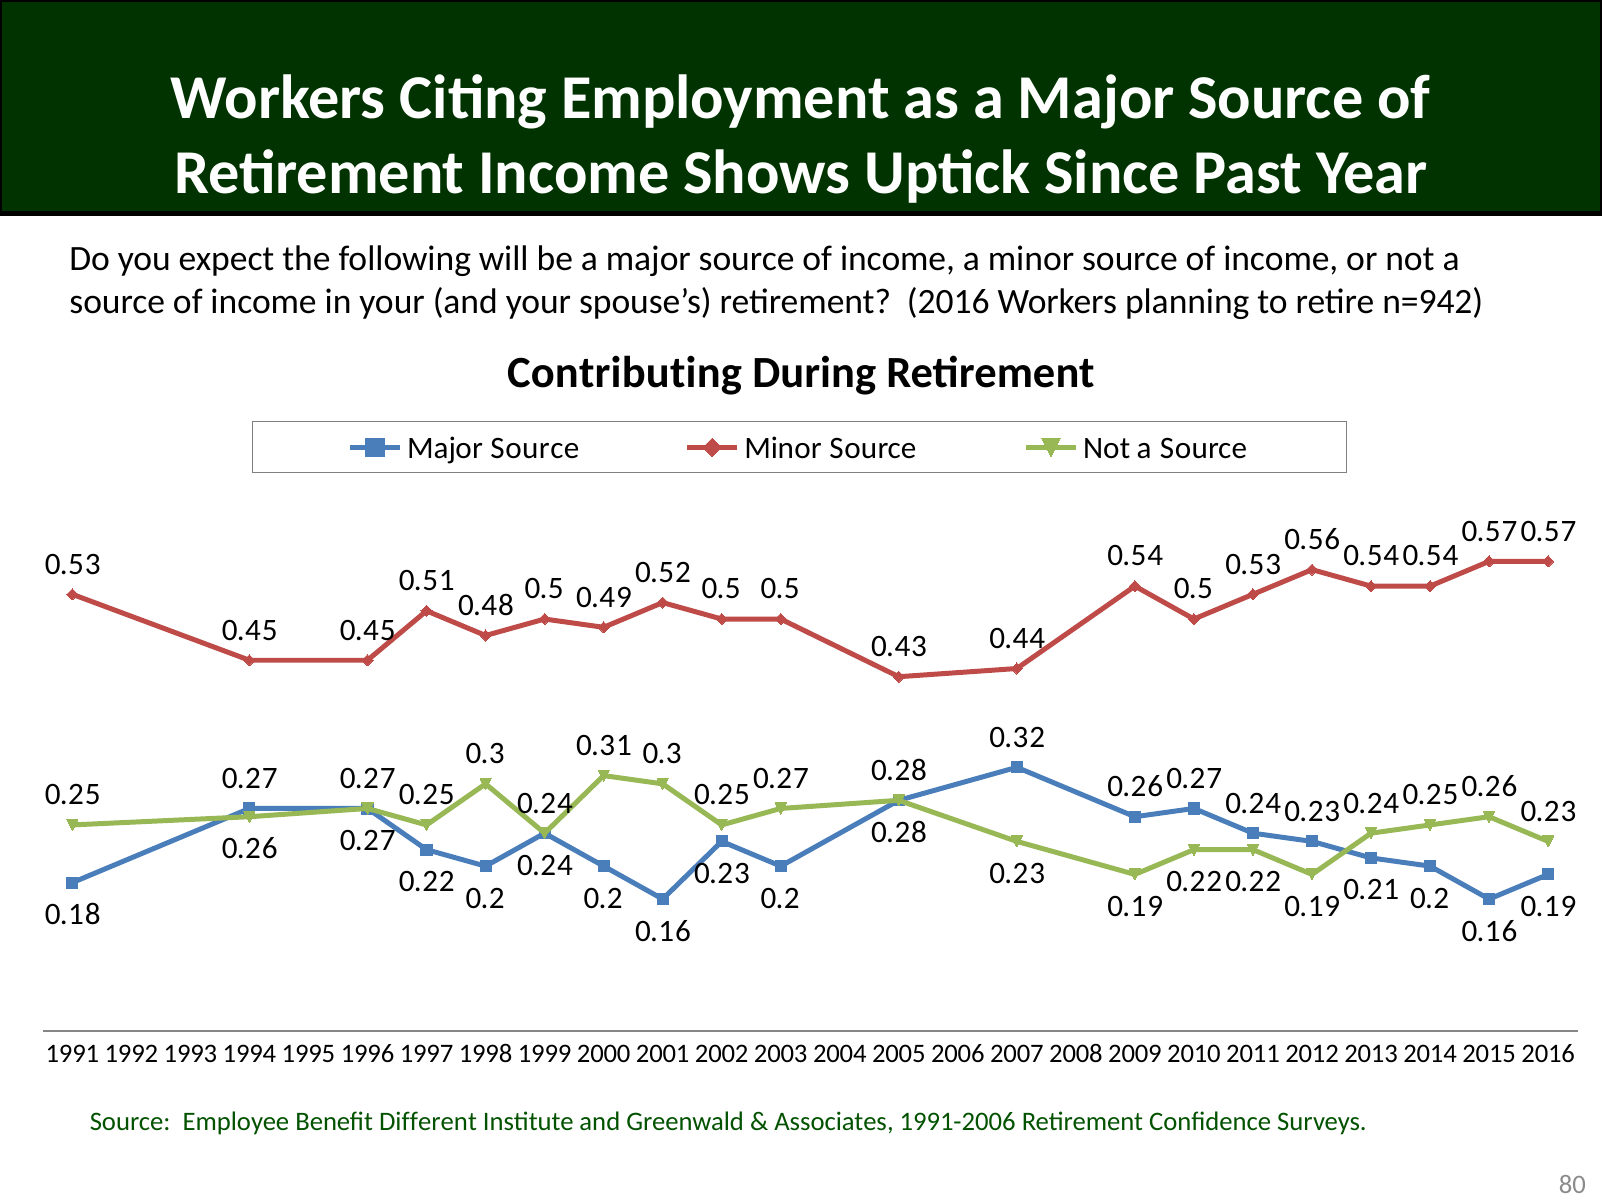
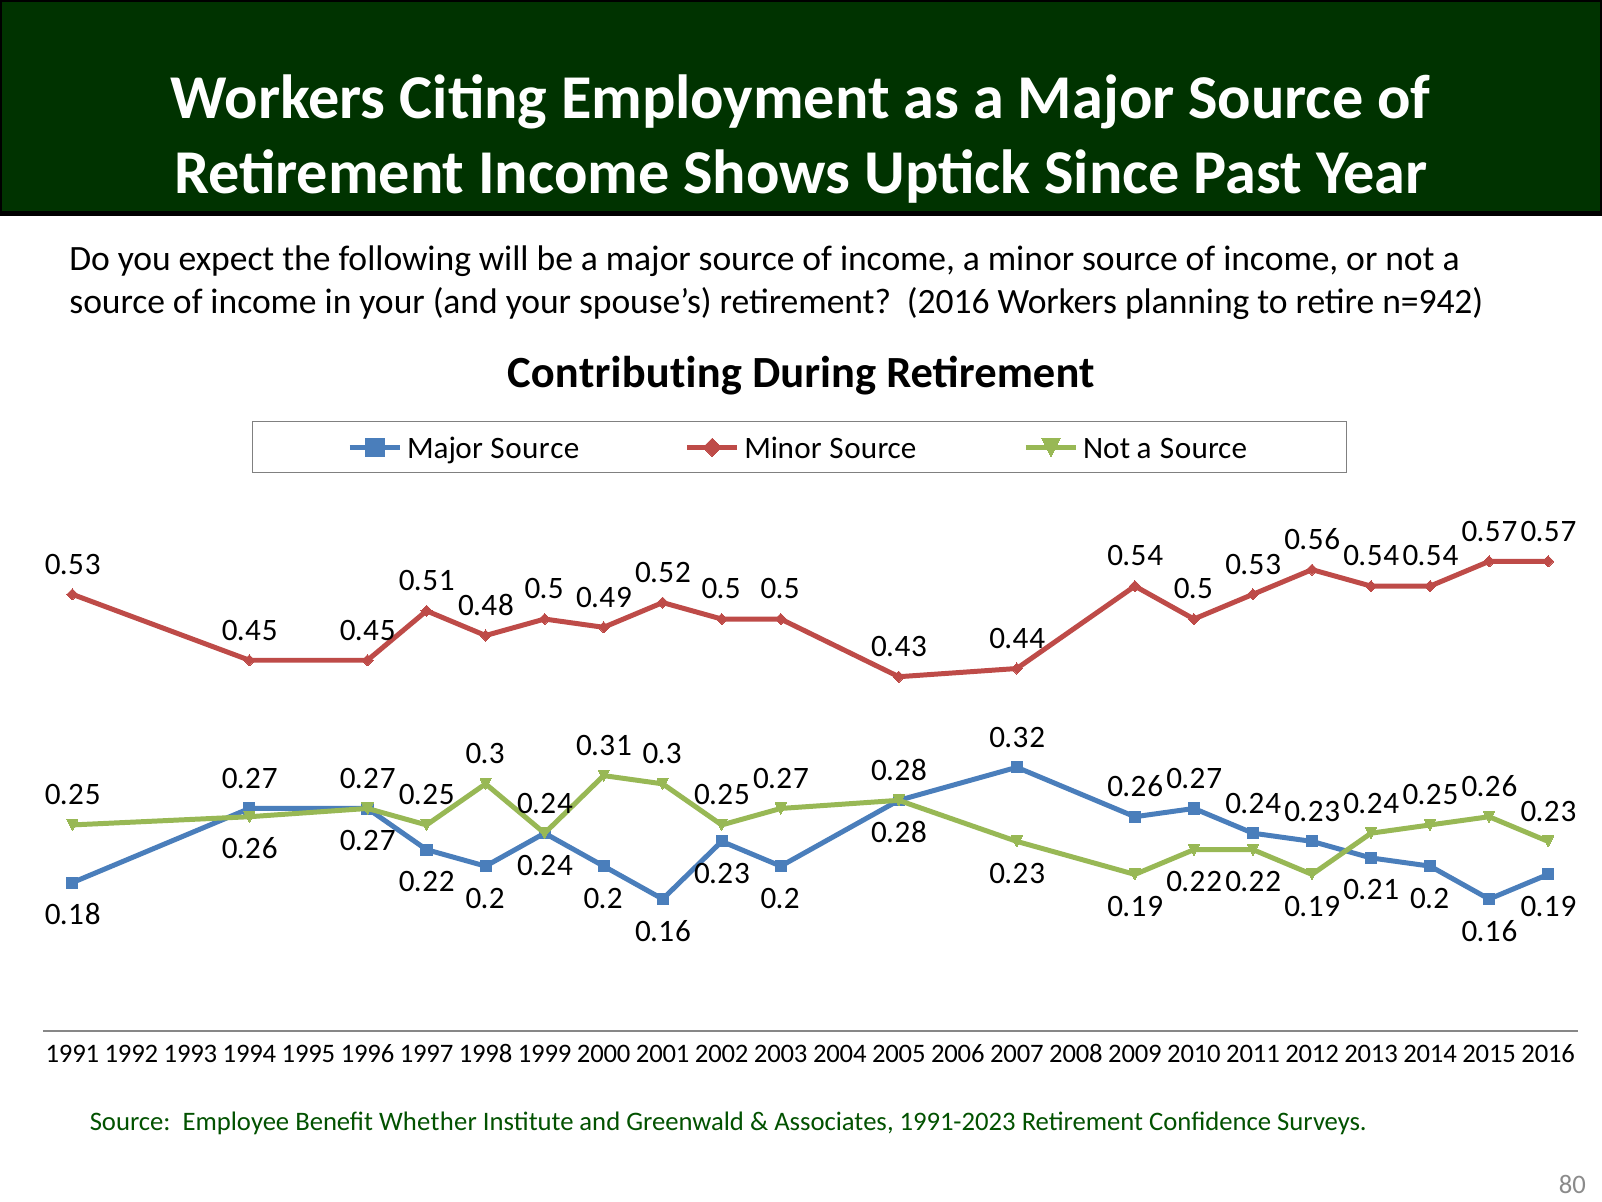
Different: Different -> Whether
1991-2006: 1991-2006 -> 1991-2023
